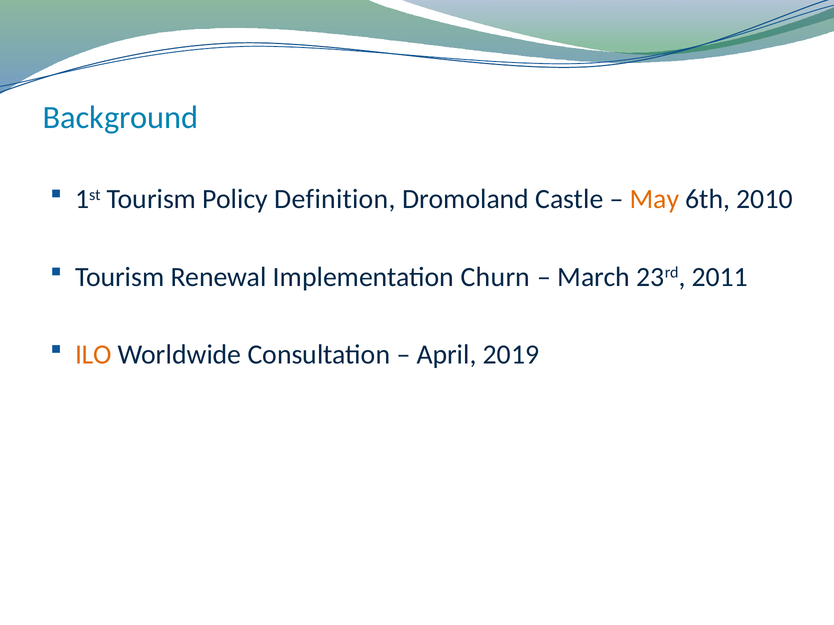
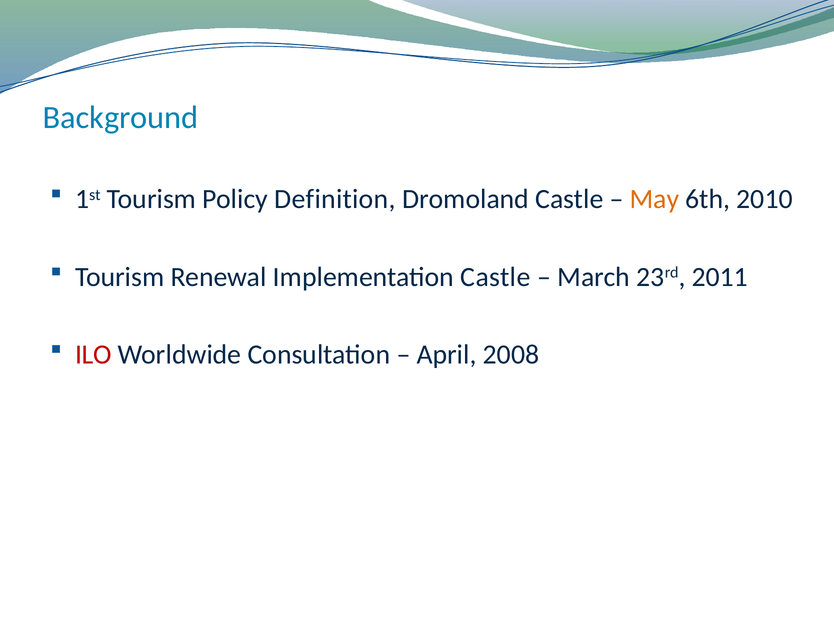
Implementation Churn: Churn -> Castle
ILO colour: orange -> red
2019: 2019 -> 2008
